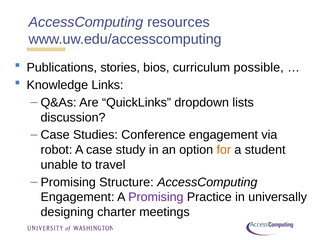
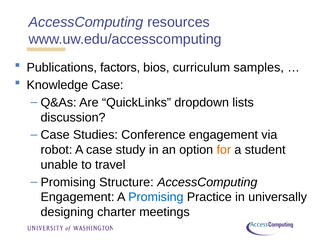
stories: stories -> factors
possible: possible -> samples
Knowledge Links: Links -> Case
Promising at (156, 197) colour: purple -> blue
